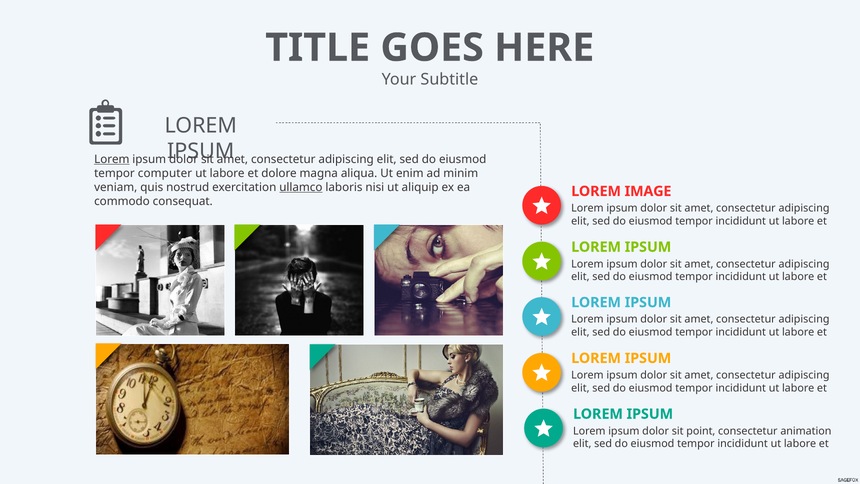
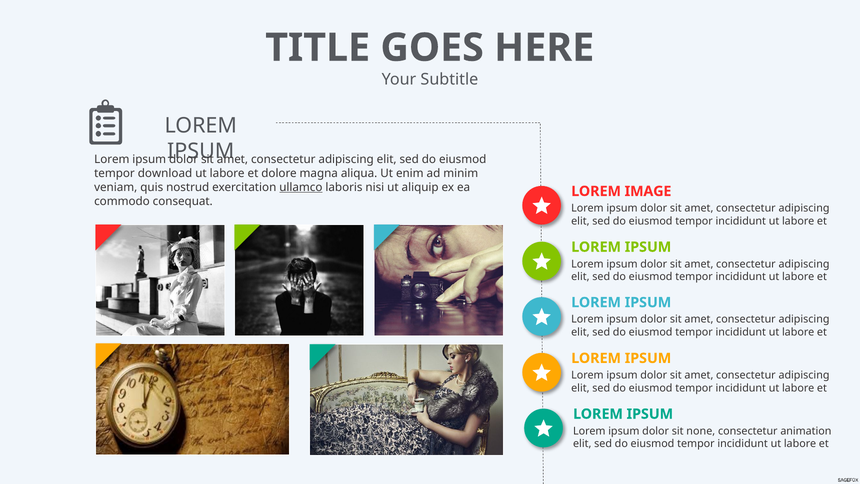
Lorem at (112, 159) underline: present -> none
computer: computer -> download
point: point -> none
